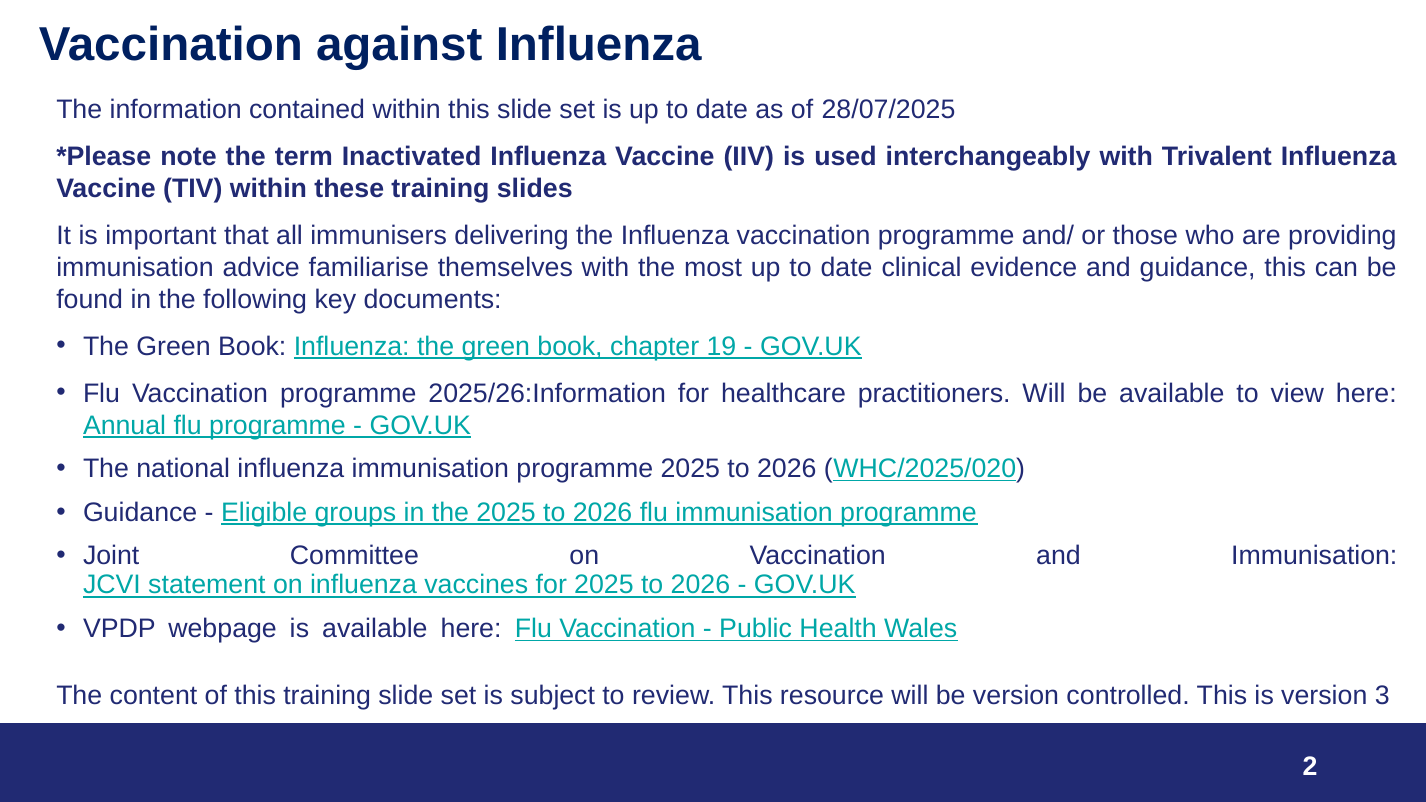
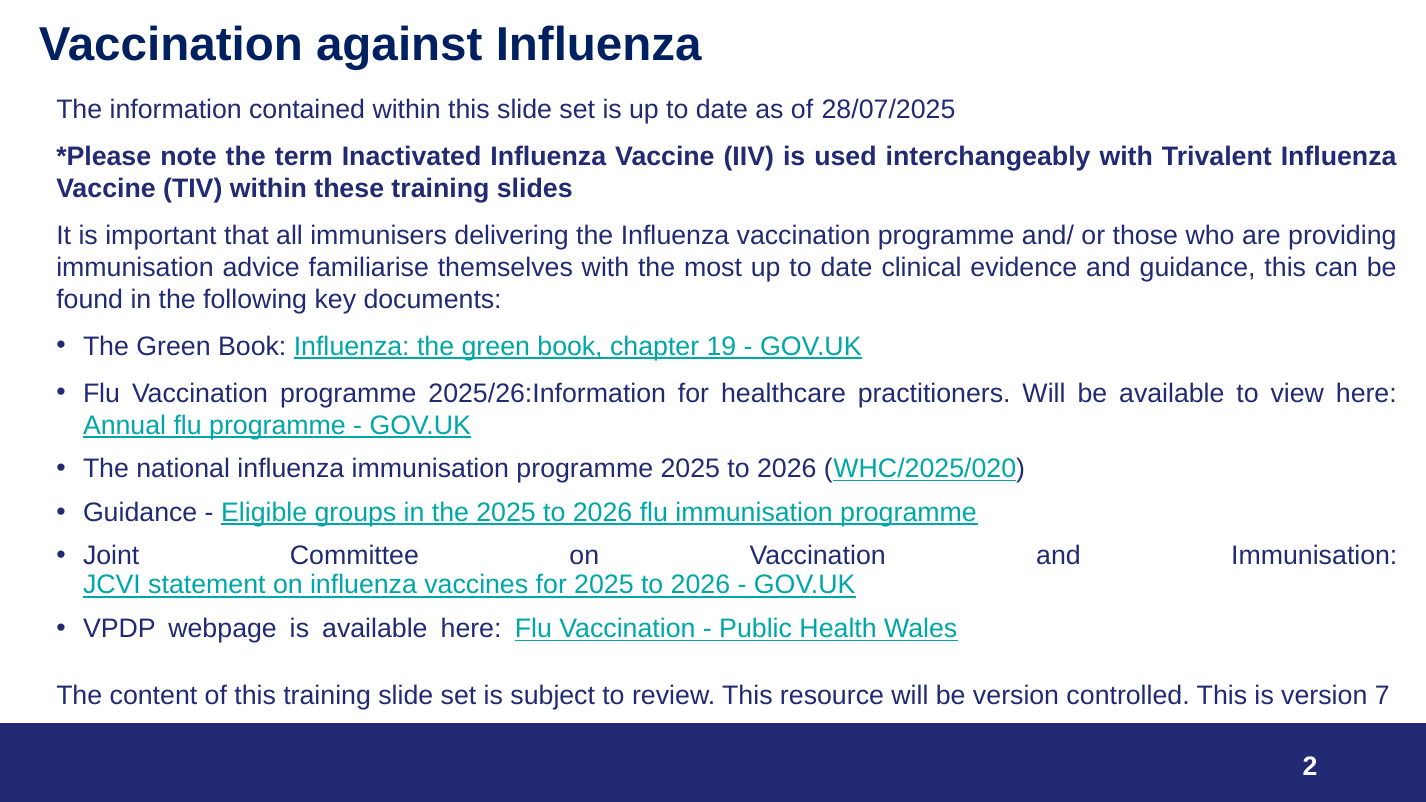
3: 3 -> 7
